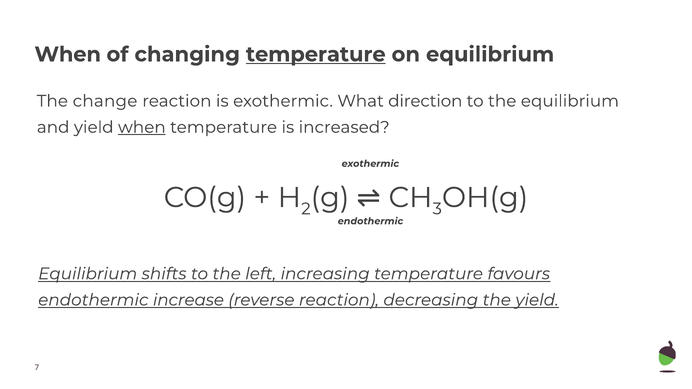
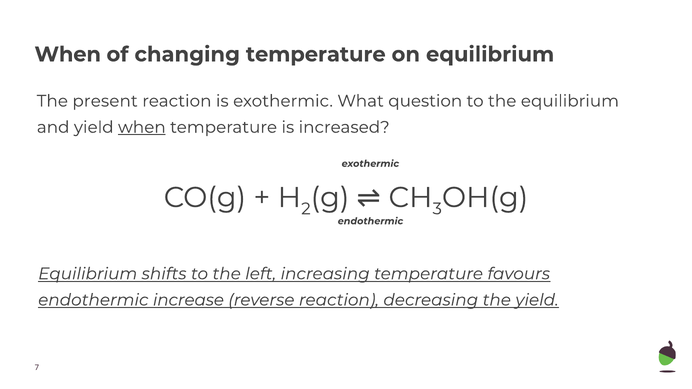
temperature at (316, 54) underline: present -> none
change: change -> present
direction: direction -> question
